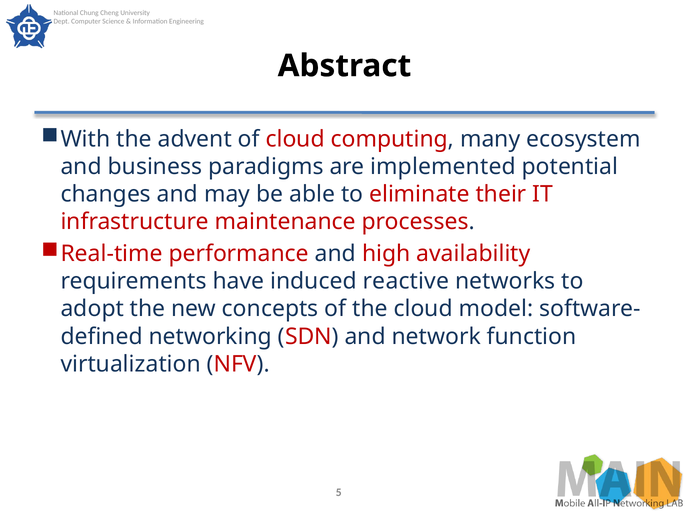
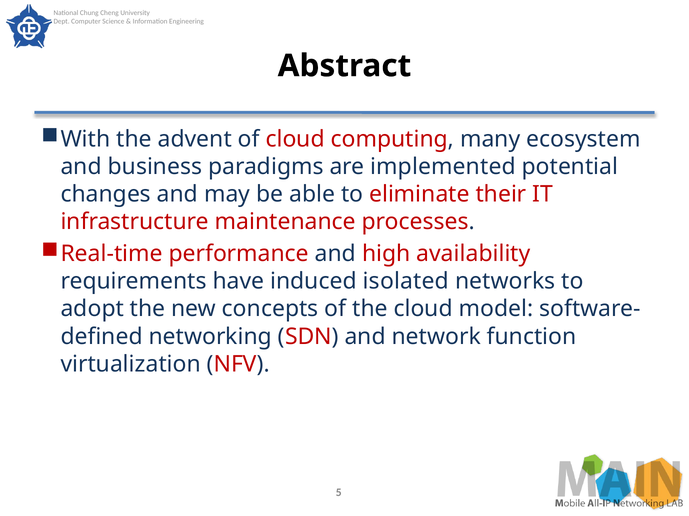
reactive: reactive -> isolated
